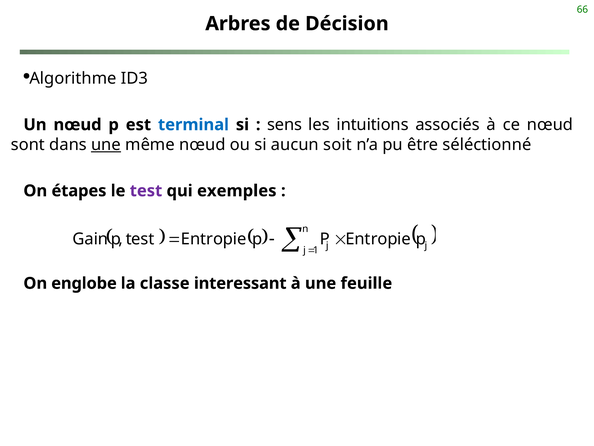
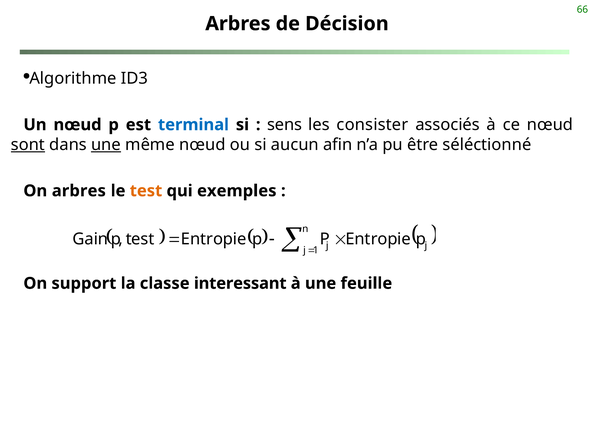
intuitions: intuitions -> consister
sont underline: none -> present
soit: soit -> afin
On étapes: étapes -> arbres
test at (146, 191) colour: purple -> orange
englobe: englobe -> support
